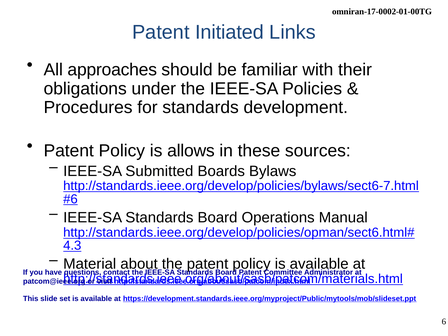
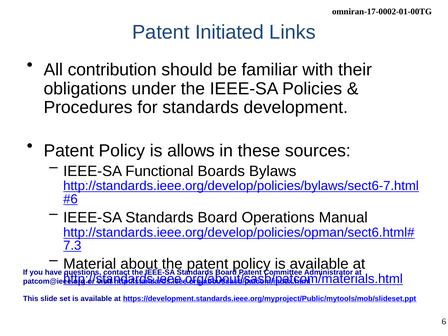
approaches: approaches -> contribution
Submitted: Submitted -> Functional
4.3: 4.3 -> 7.3
